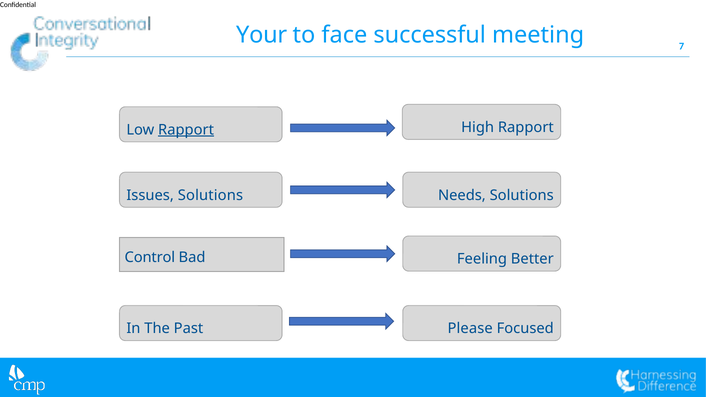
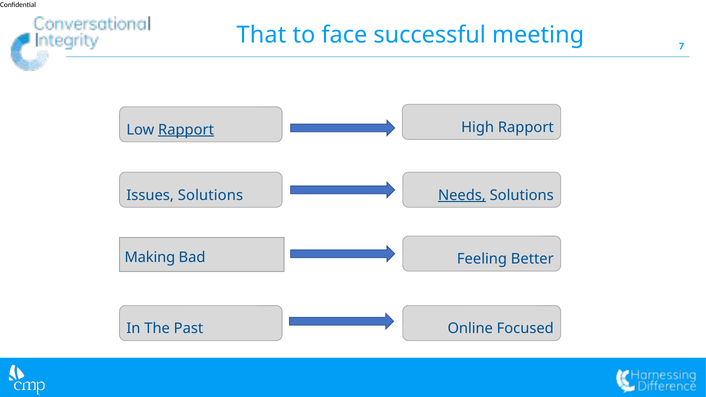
Your: Your -> That
Needs underline: none -> present
Control: Control -> Making
Please: Please -> Online
